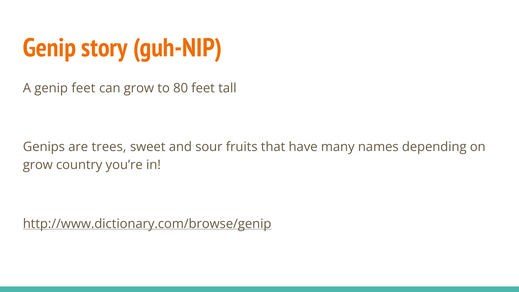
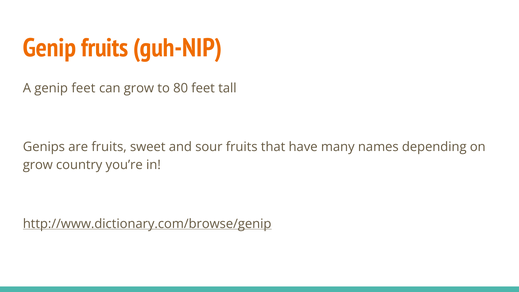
Genip story: story -> fruits
are trees: trees -> fruits
